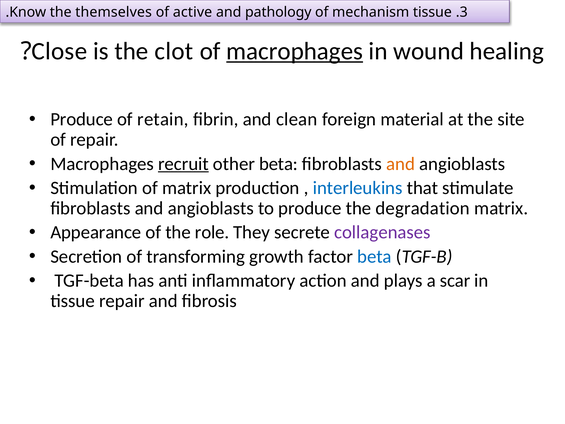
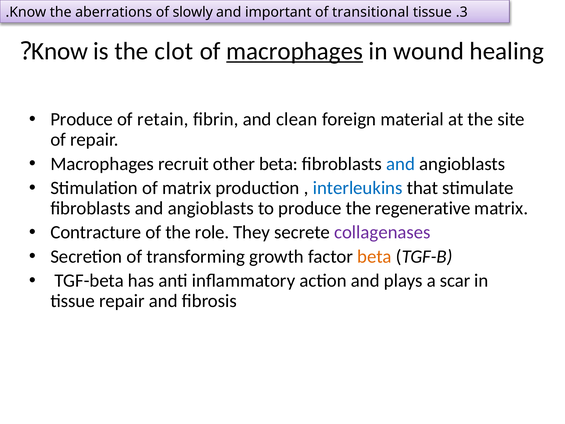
themselves: themselves -> aberrations
active: active -> slowly
pathology: pathology -> important
mechanism: mechanism -> transitional
Close at (59, 51): Close -> Know
recruit underline: present -> none
and at (401, 164) colour: orange -> blue
degradation: degradation -> regenerative
Appearance: Appearance -> Contracture
beta at (374, 256) colour: blue -> orange
